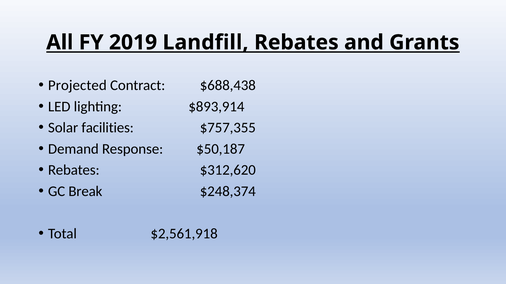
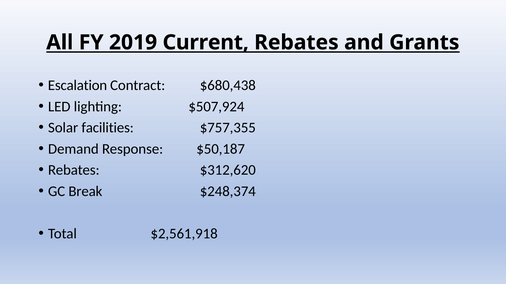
Landfill: Landfill -> Current
Projected: Projected -> Escalation
$688,438: $688,438 -> $680,438
$893,914: $893,914 -> $507,924
